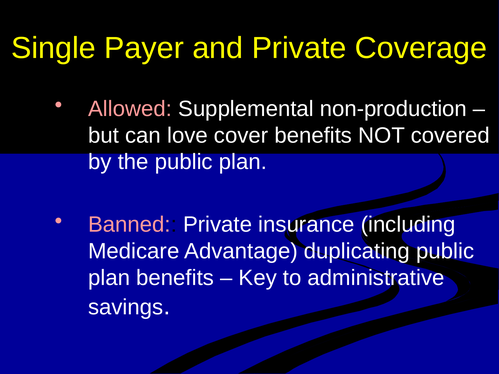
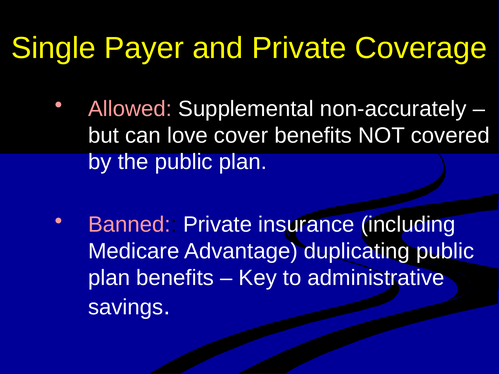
non-production: non-production -> non-accurately
